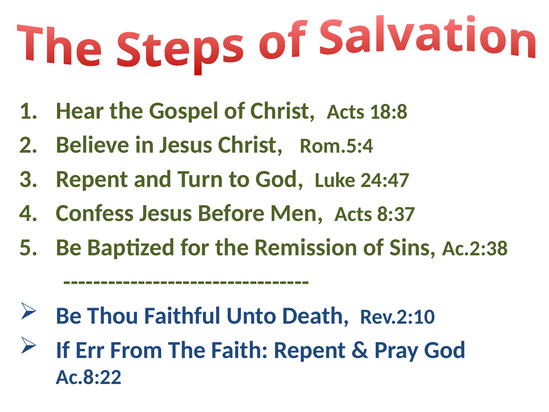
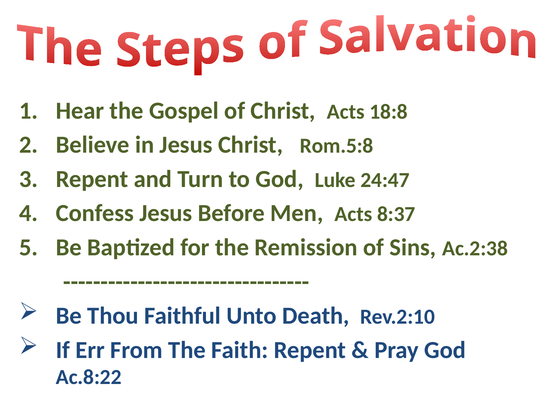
Rom.5:4: Rom.5:4 -> Rom.5:8
